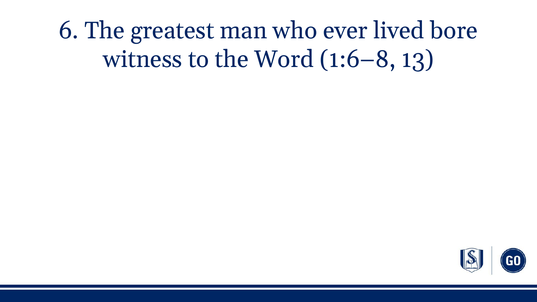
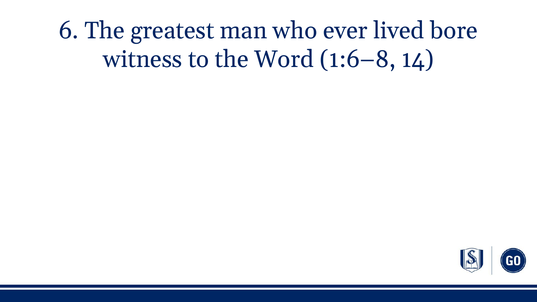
13: 13 -> 14
